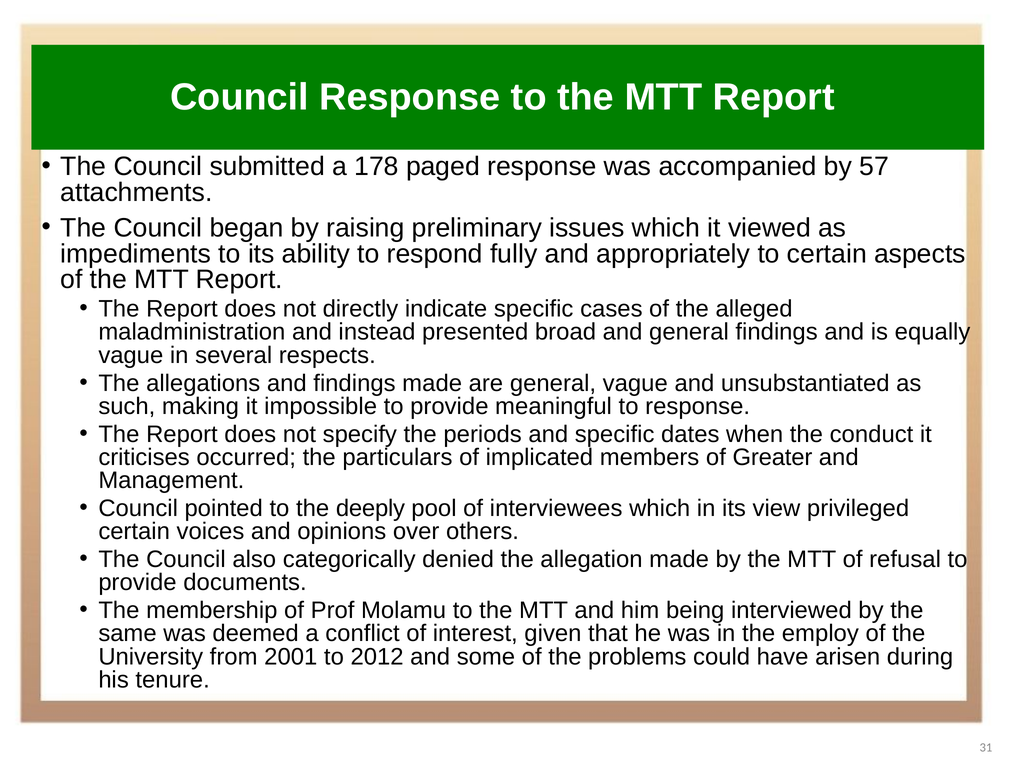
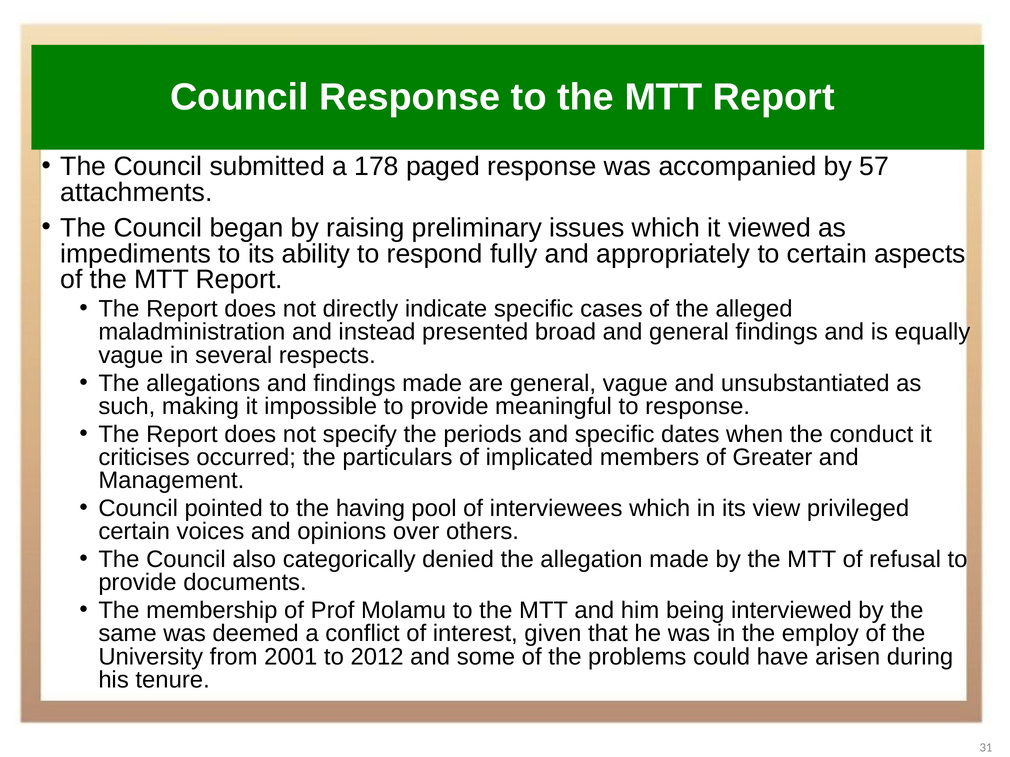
deeply: deeply -> having
